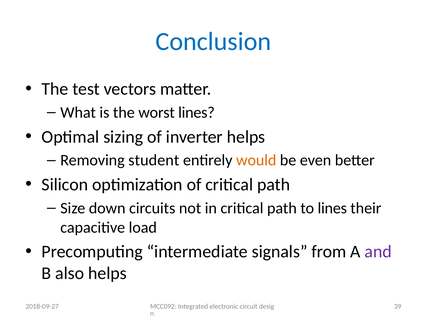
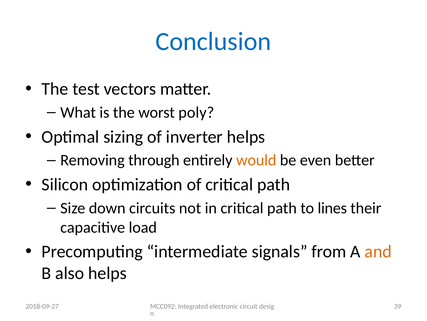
worst lines: lines -> poly
student: student -> through
and colour: purple -> orange
